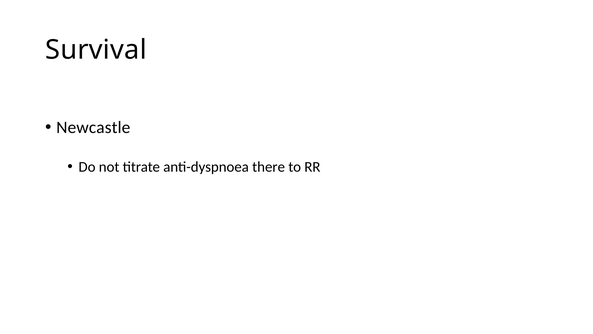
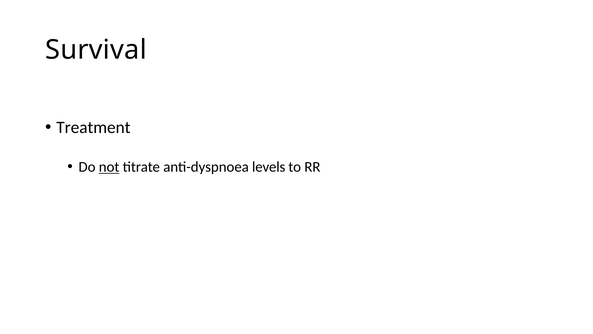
Newcastle: Newcastle -> Treatment
not underline: none -> present
there: there -> levels
